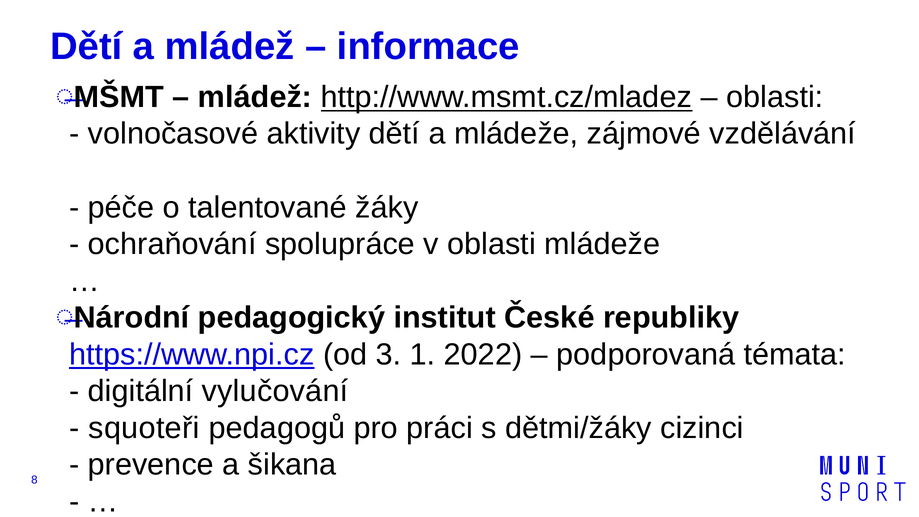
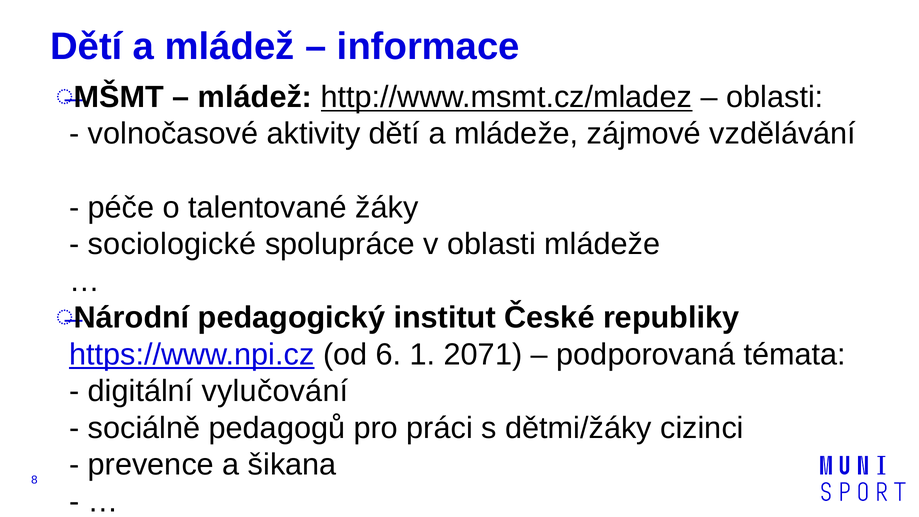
ochraňování: ochraňování -> sociologické
3: 3 -> 6
2022: 2022 -> 2071
squoteři: squoteři -> sociálně
